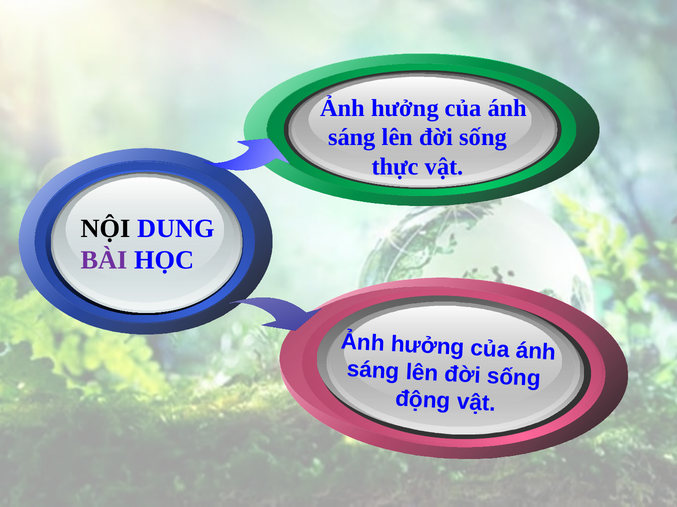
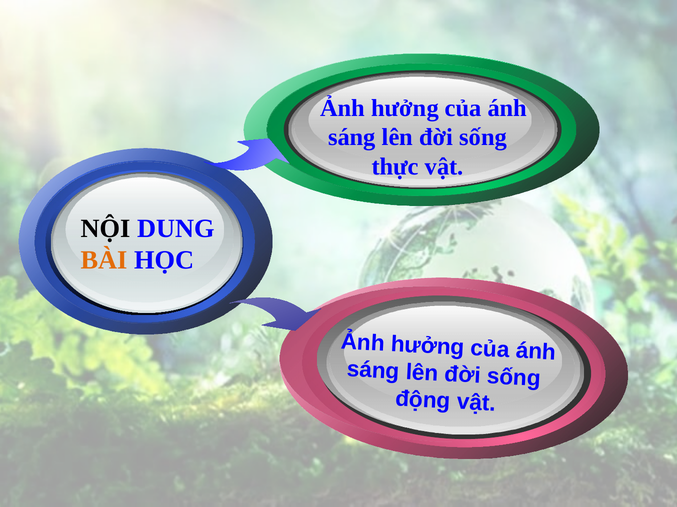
BÀI colour: purple -> orange
